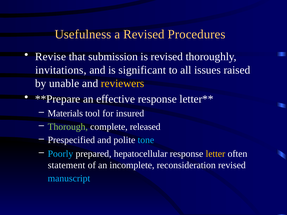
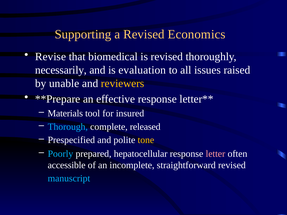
Usefulness: Usefulness -> Supporting
Procedures: Procedures -> Economics
submission: submission -> biomedical
invitations: invitations -> necessarily
significant: significant -> evaluation
Thorough colour: light green -> light blue
tone colour: light blue -> yellow
letter colour: yellow -> pink
statement: statement -> accessible
reconsideration: reconsideration -> straightforward
